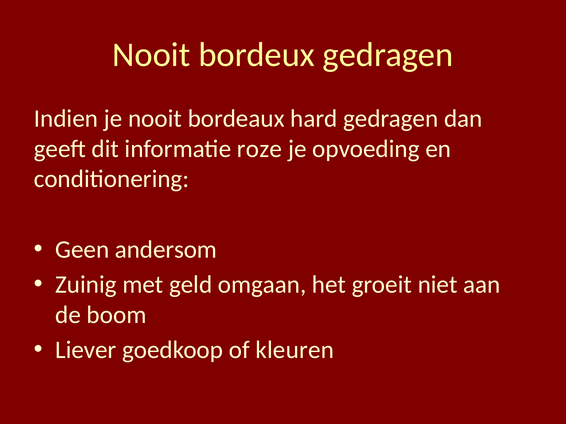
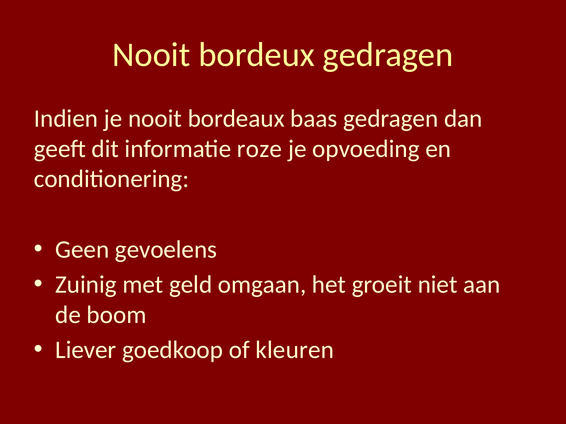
hard: hard -> baas
andersom: andersom -> gevoelens
